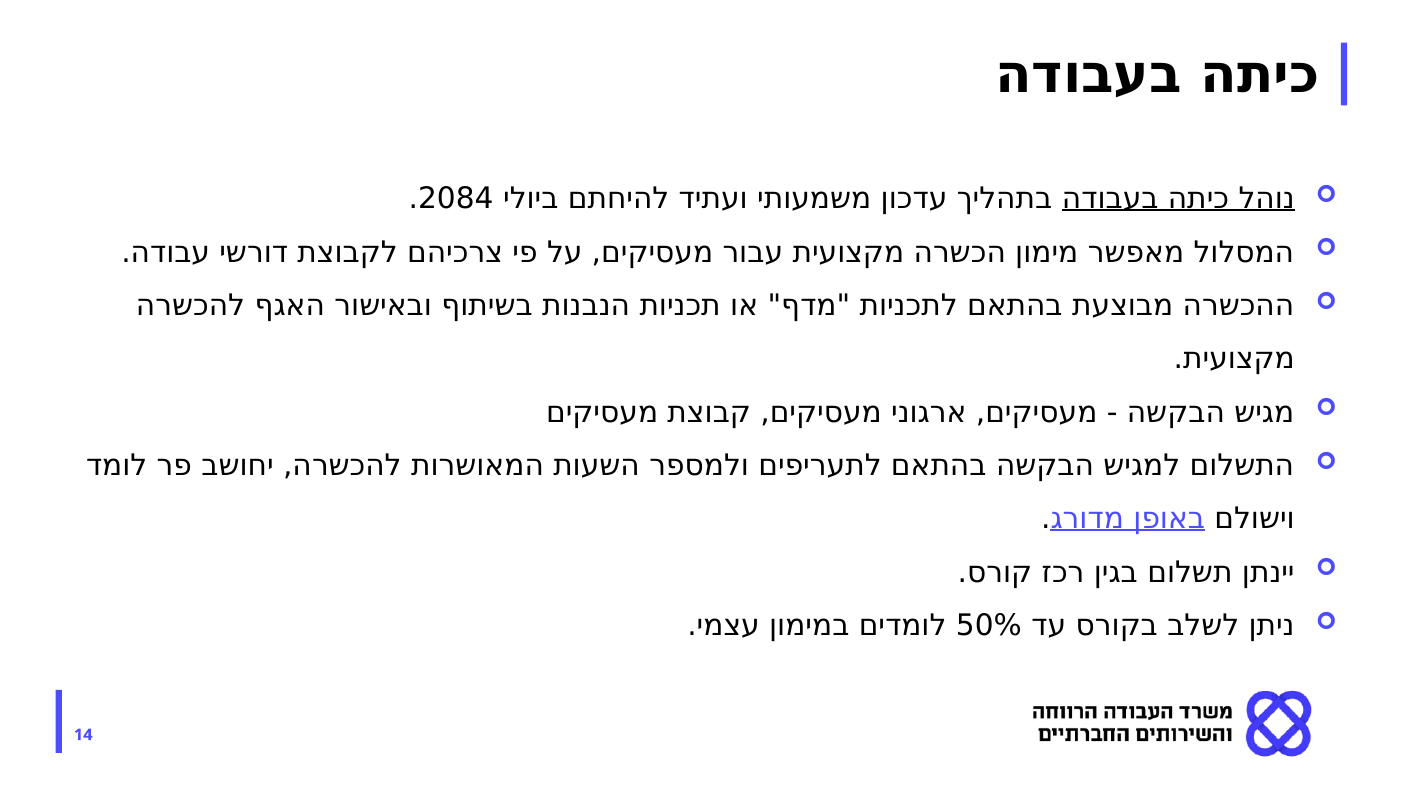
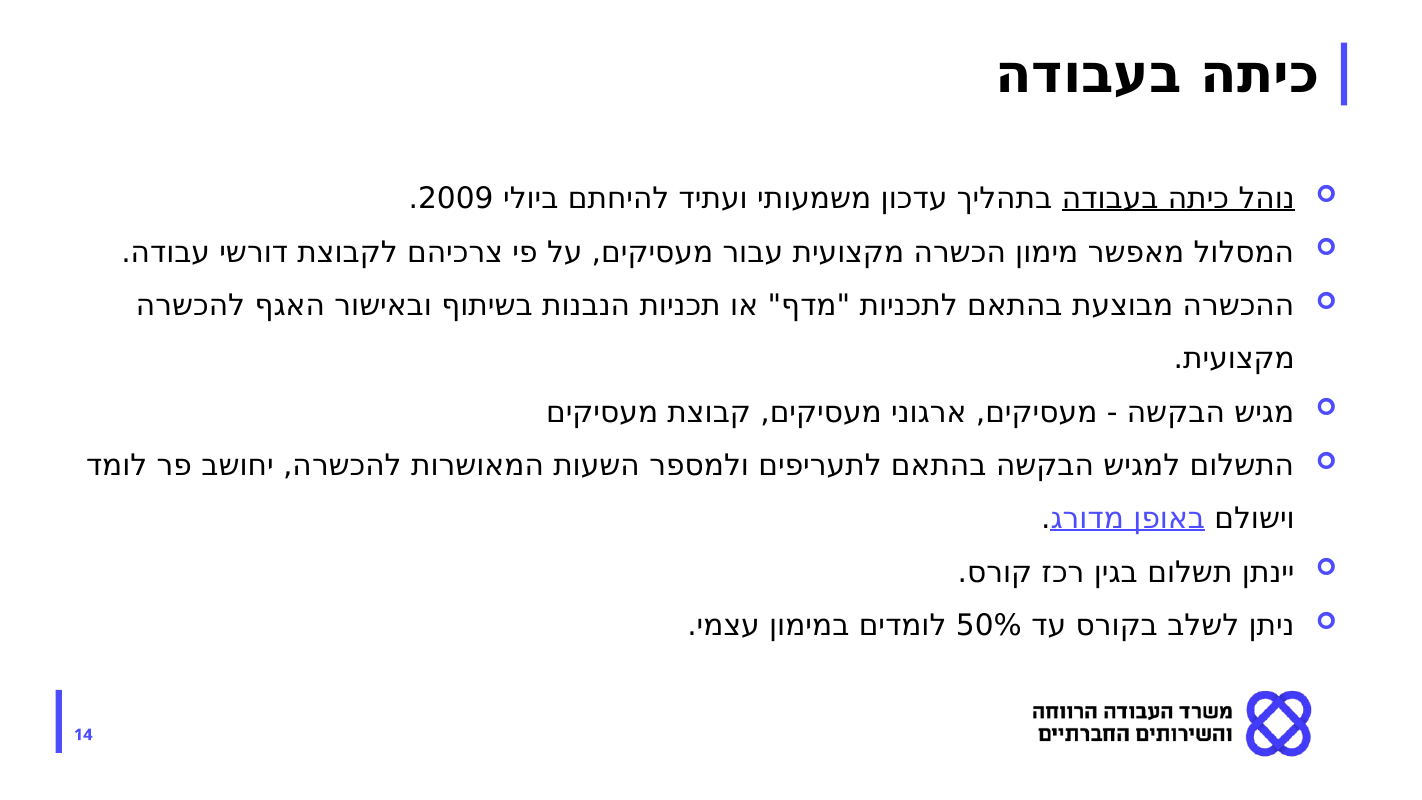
2084: 2084 -> 2009
